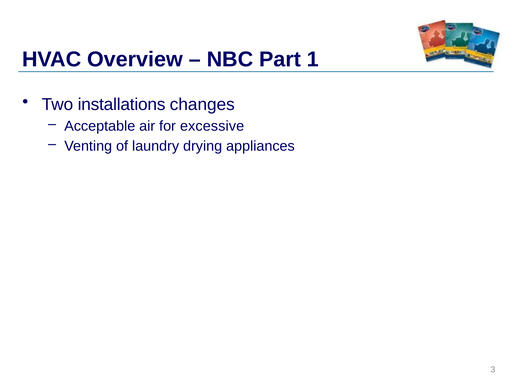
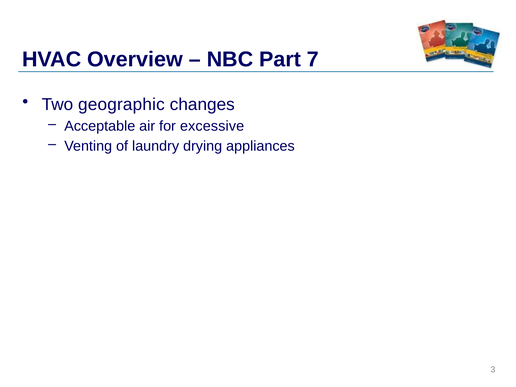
1: 1 -> 7
installations: installations -> geographic
